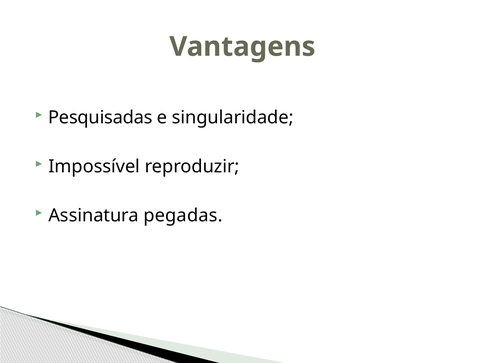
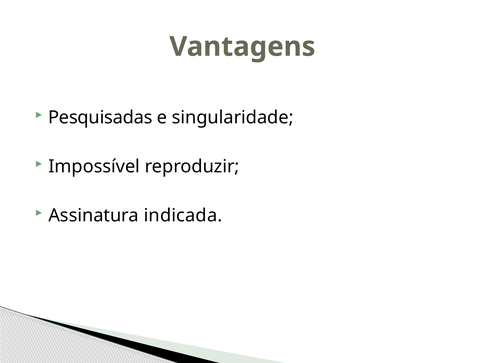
pegadas: pegadas -> indicada
